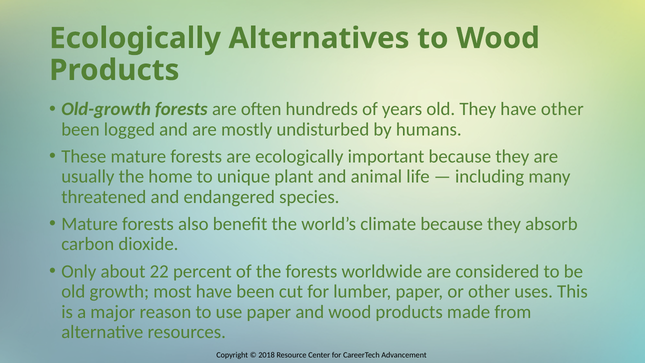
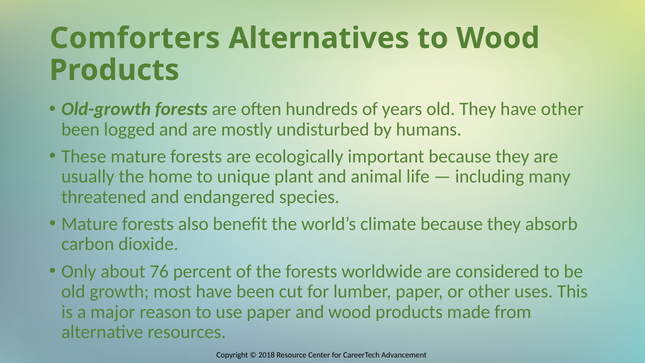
Ecologically at (135, 38): Ecologically -> Comforters
22: 22 -> 76
